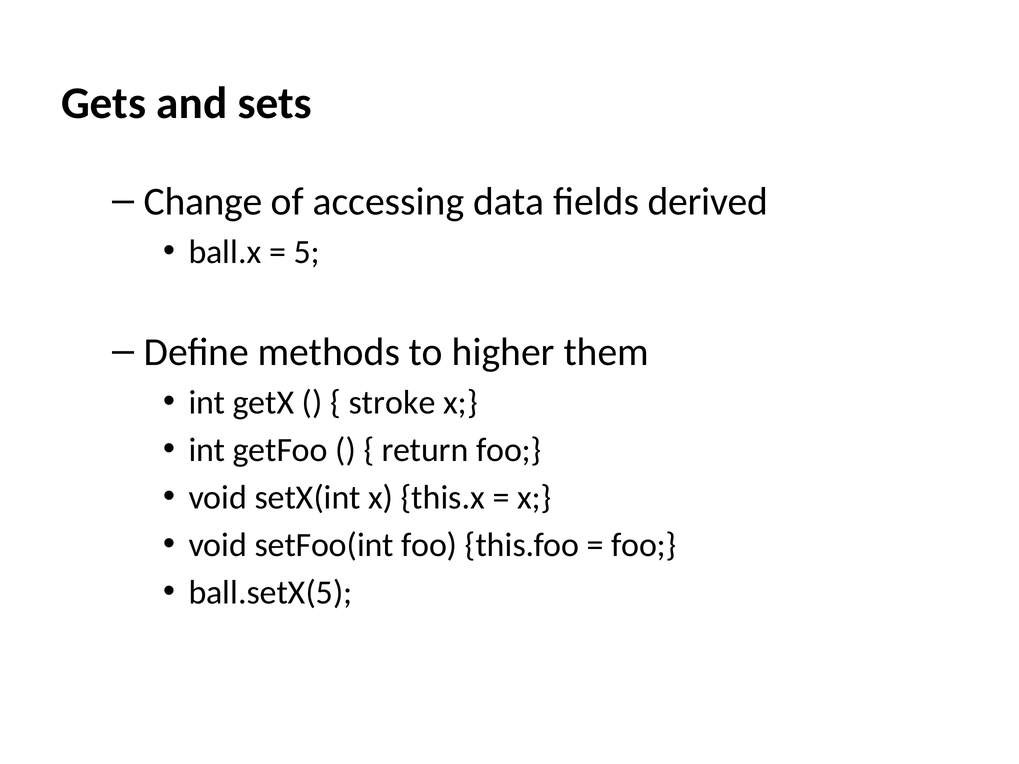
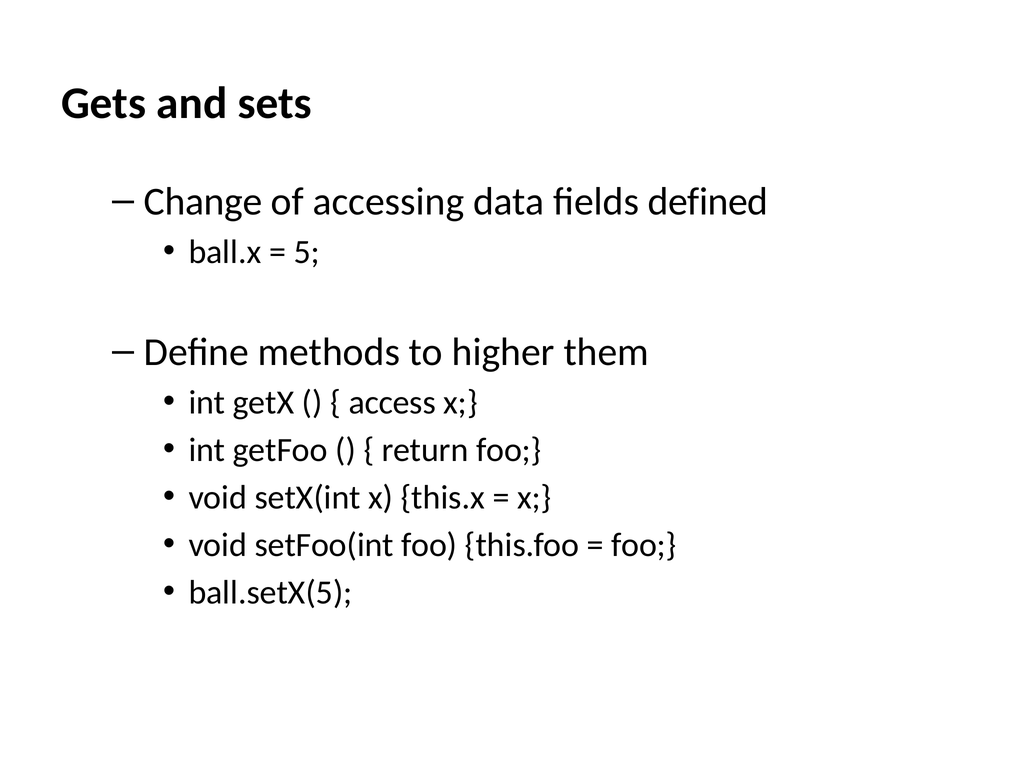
derived: derived -> defined
stroke: stroke -> access
